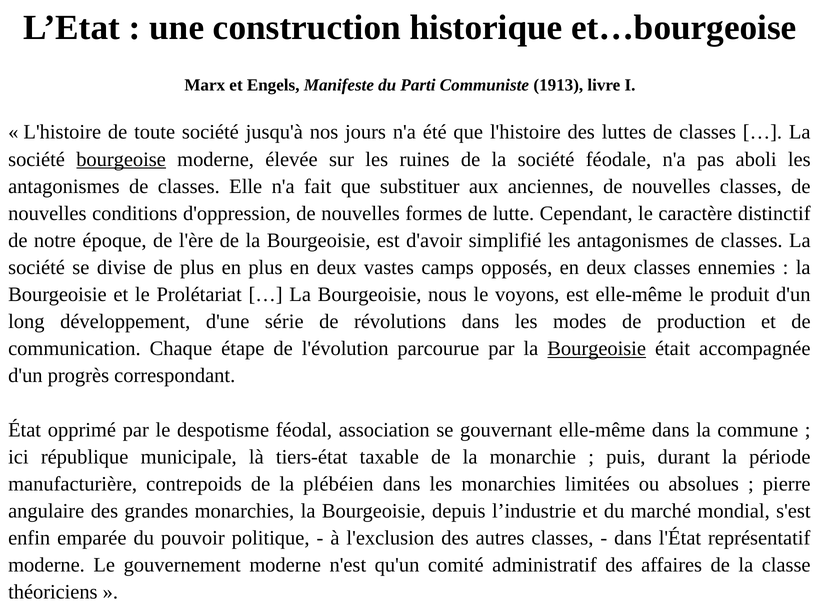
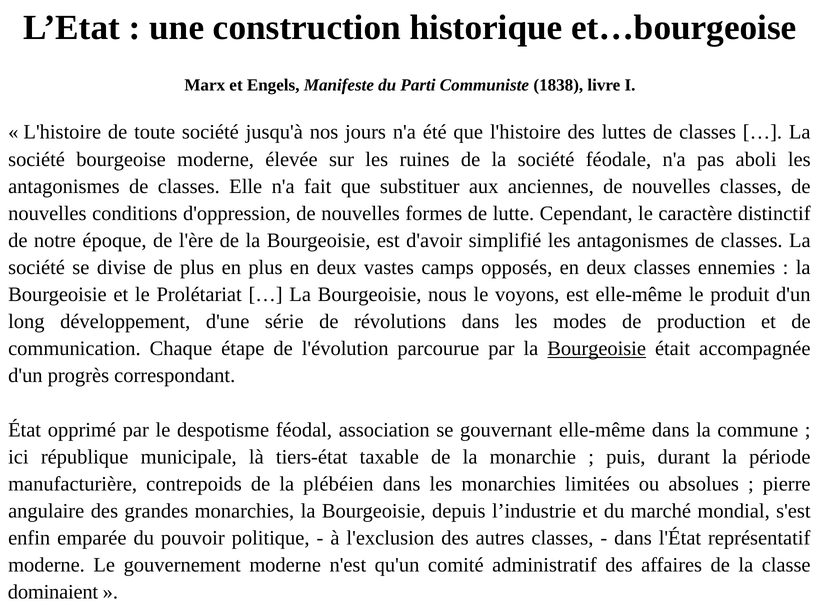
1913: 1913 -> 1838
bourgeoise underline: present -> none
théoriciens: théoriciens -> dominaient
